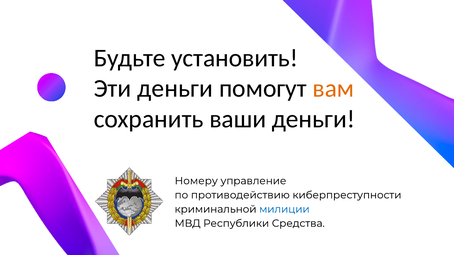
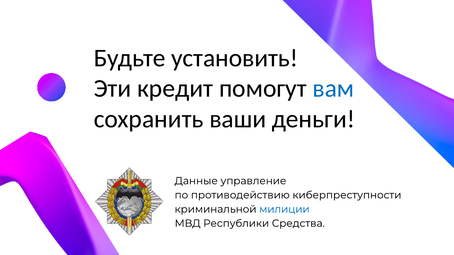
Эти деньги: деньги -> кредит
вам colour: orange -> blue
Номеру: Номеру -> Данные
